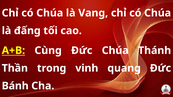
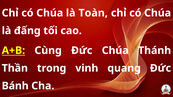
Vang: Vang -> Toàn
